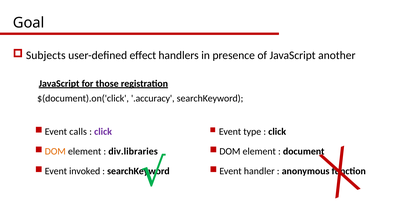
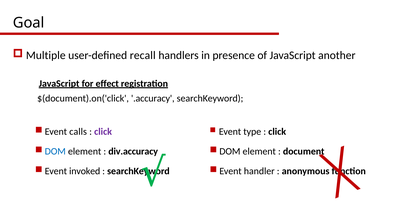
Subjects: Subjects -> Multiple
effect: effect -> recall
those: those -> effect
DOM at (55, 151) colour: orange -> blue
div.libraries: div.libraries -> div.accuracy
